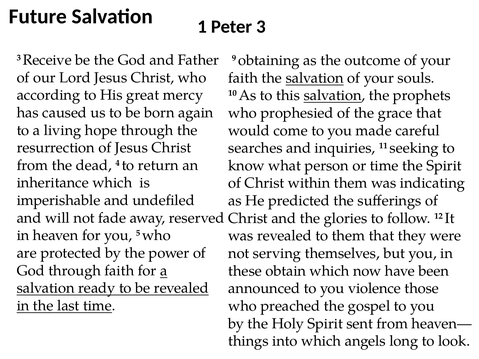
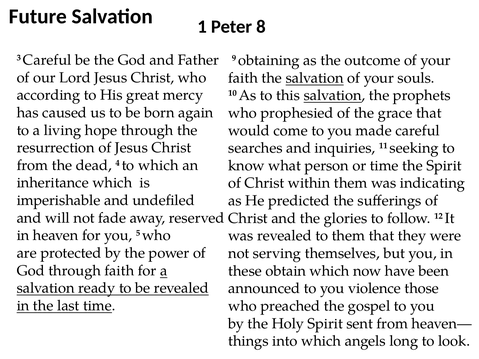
Peter 3: 3 -> 8
3 Receive: Receive -> Careful
to return: return -> which
